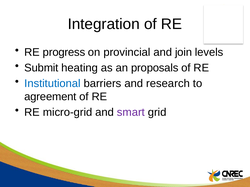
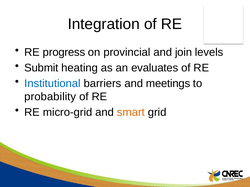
proposals: proposals -> evaluates
research: research -> meetings
agreement: agreement -> probability
smart colour: purple -> orange
